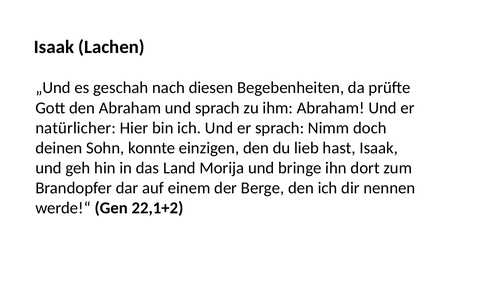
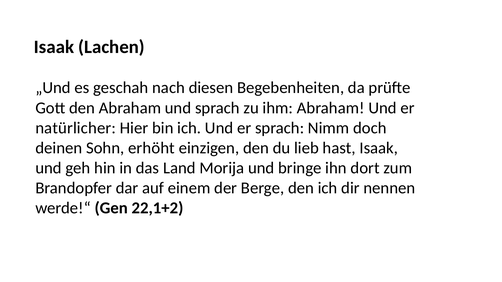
konnte: konnte -> erhöht
